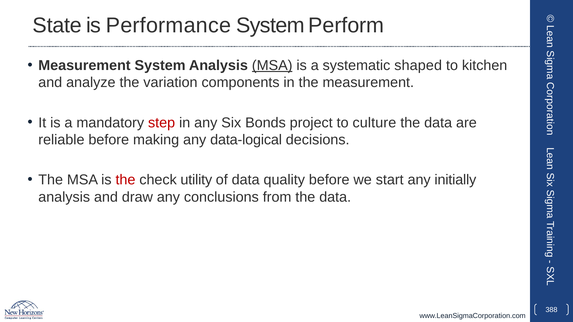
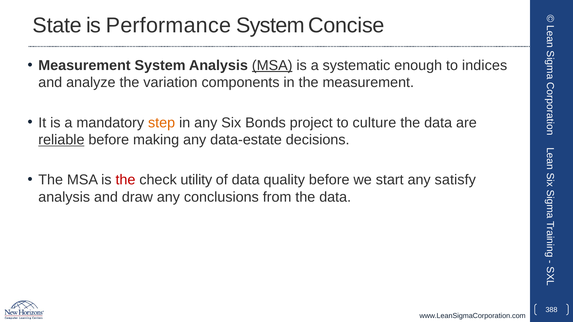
Perform: Perform -> Concise
shaped: shaped -> enough
kitchen: kitchen -> indices
step colour: red -> orange
reliable underline: none -> present
data-logical: data-logical -> data-estate
initially: initially -> satisfy
